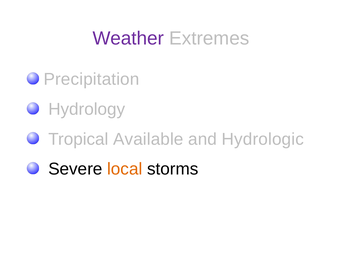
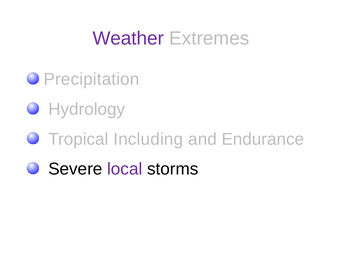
Available: Available -> Including
Hydrologic: Hydrologic -> Endurance
local colour: orange -> purple
